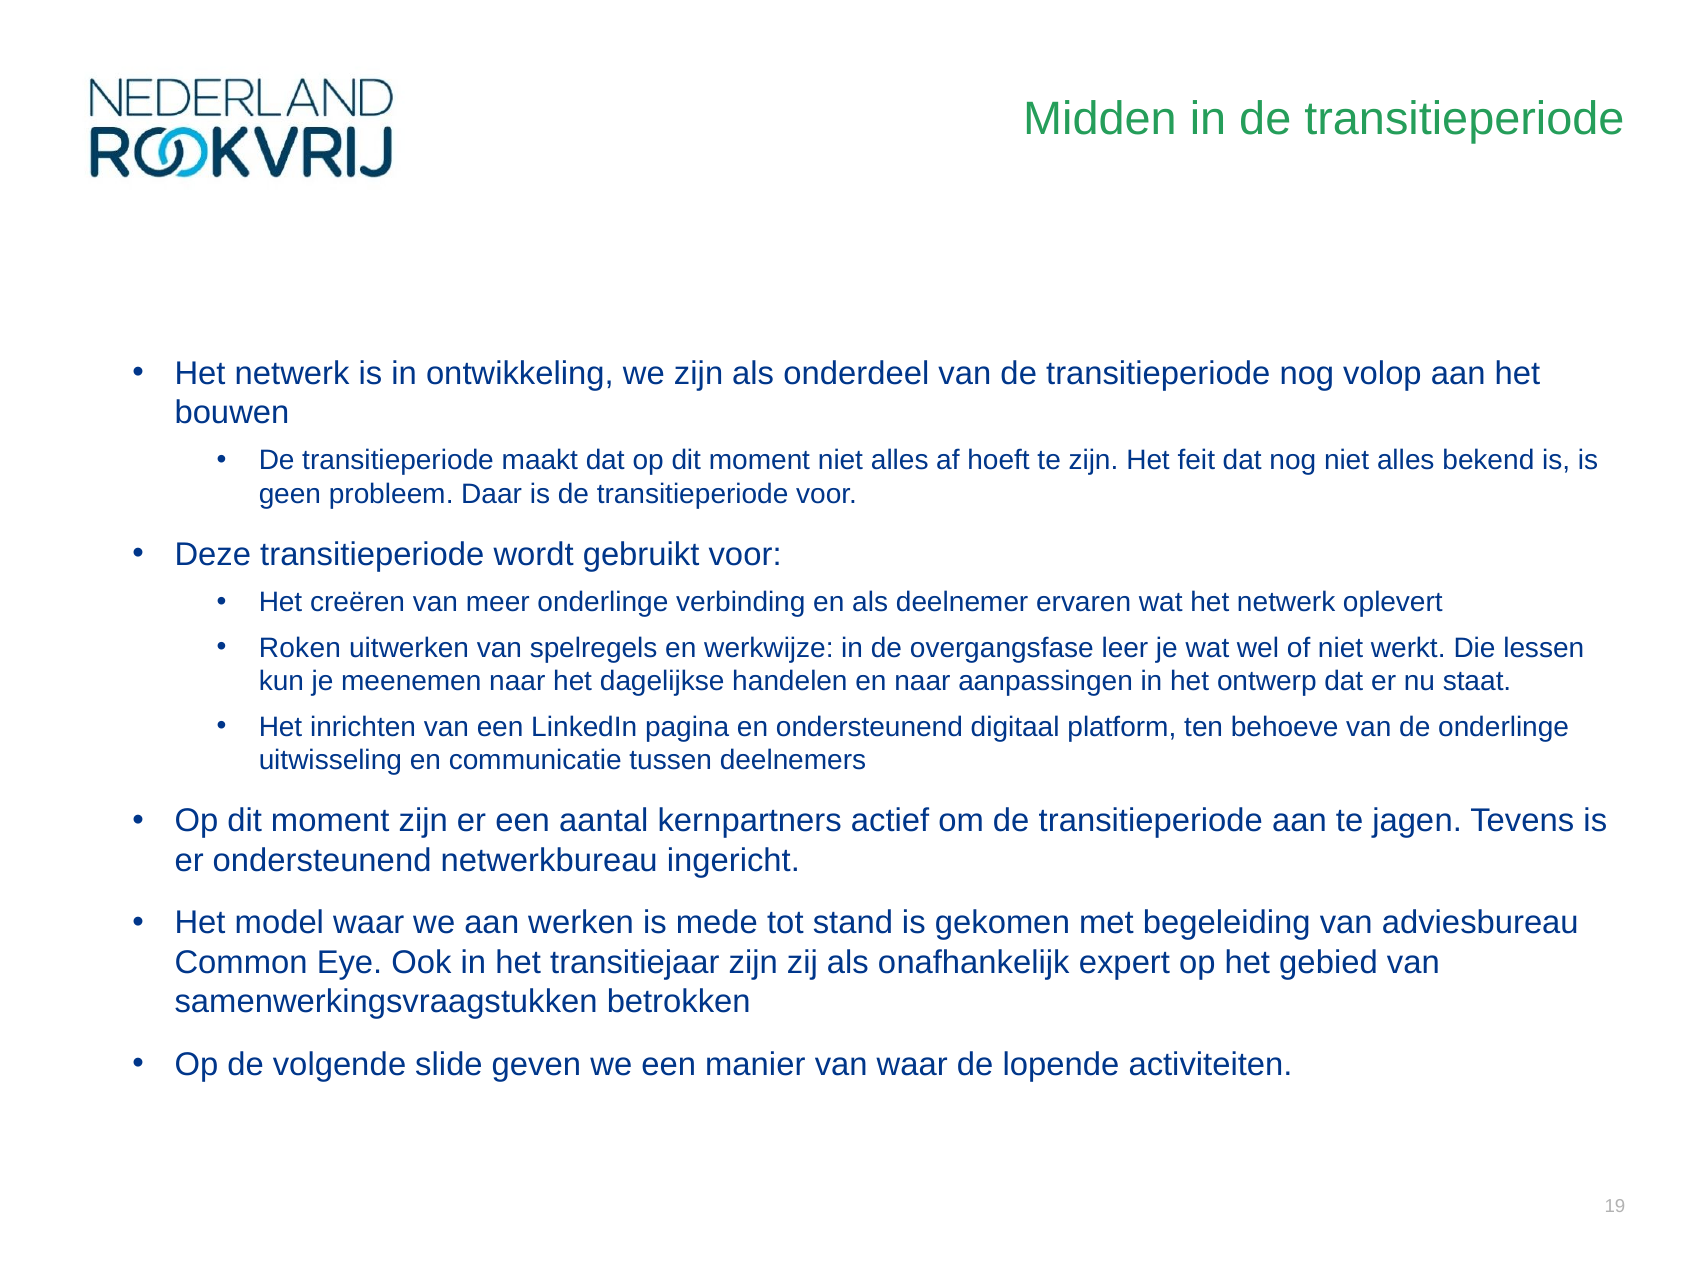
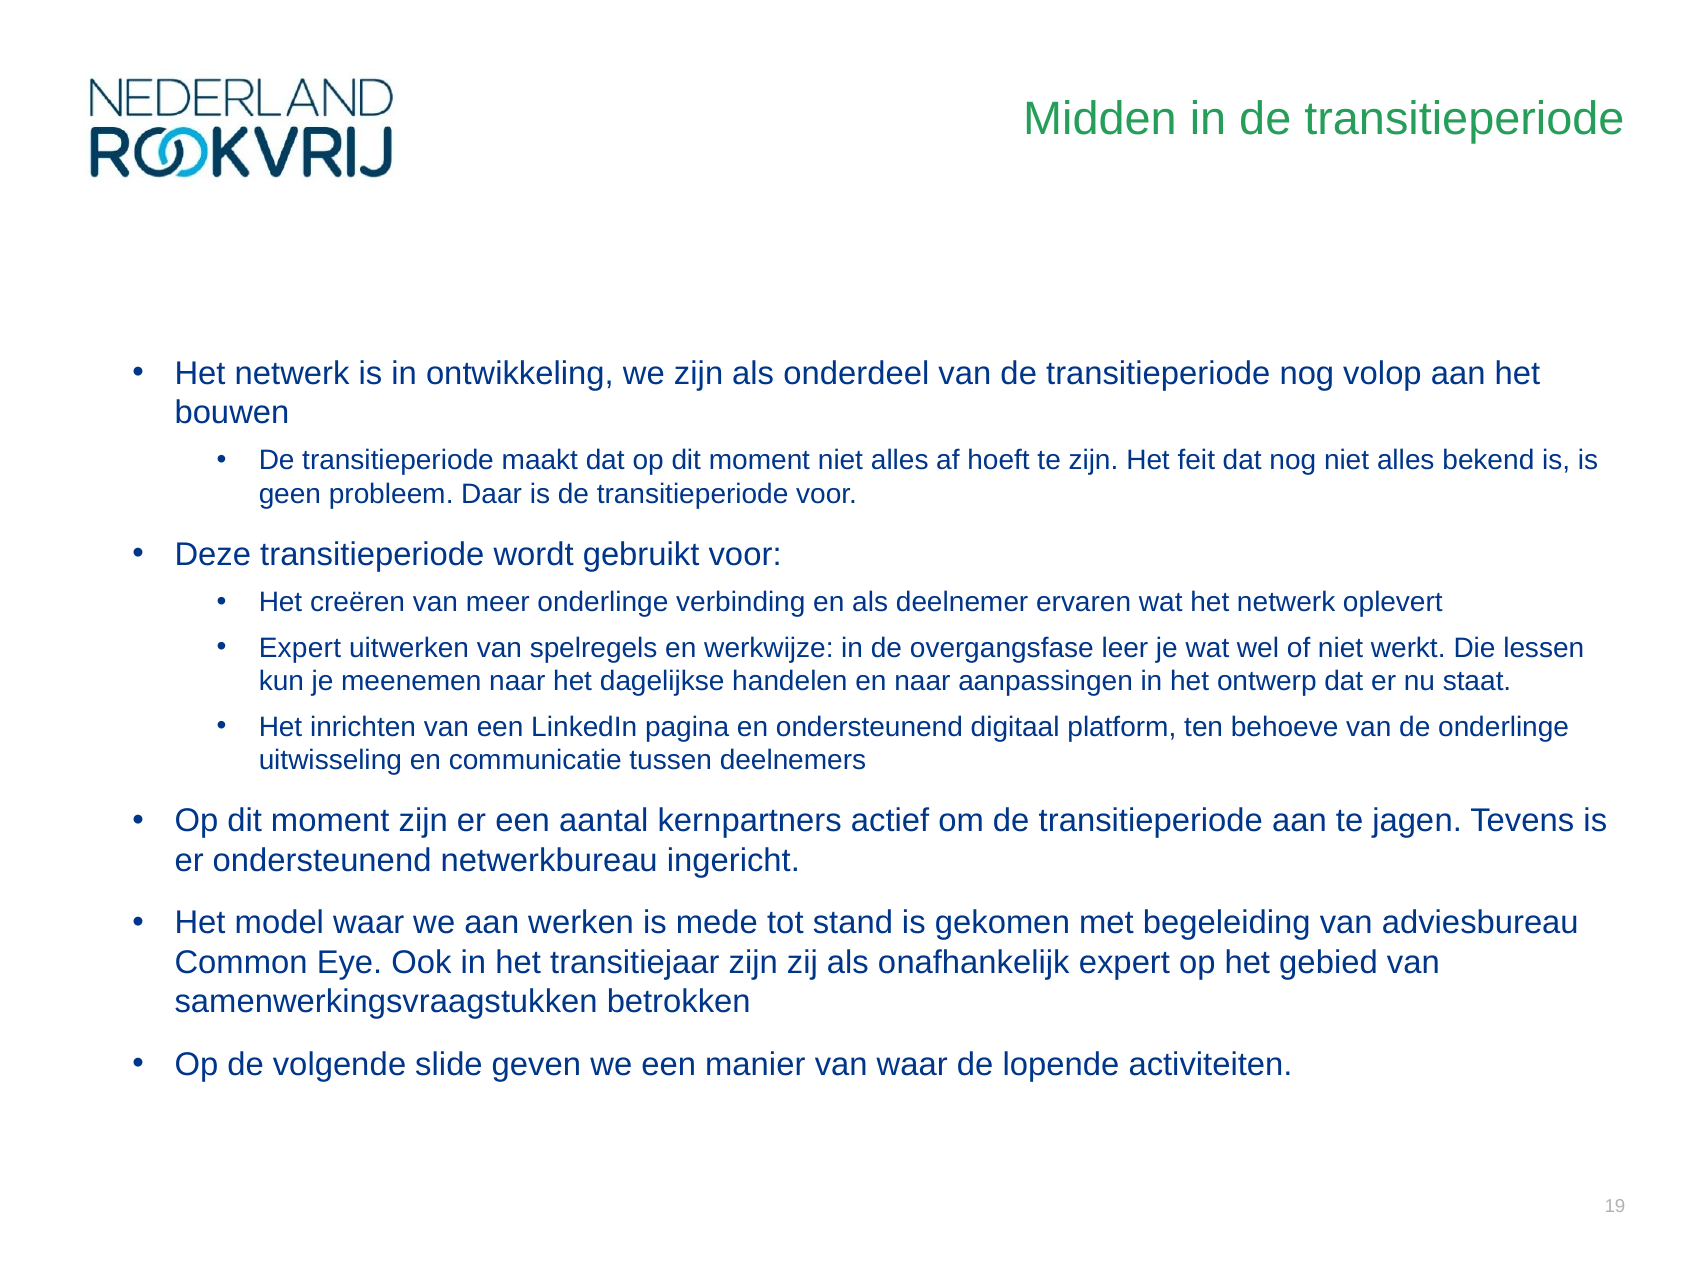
Roken at (300, 648): Roken -> Expert
